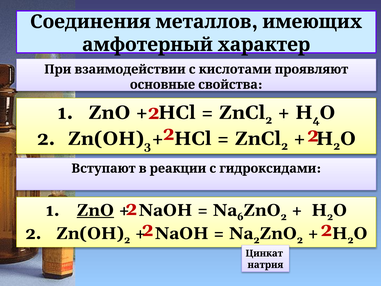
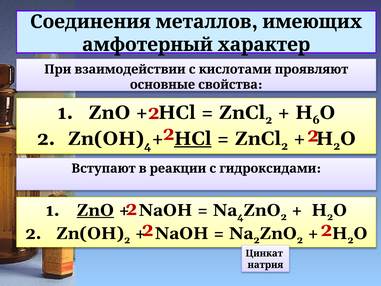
4: 4 -> 6
3 at (148, 146): 3 -> 4
HCl at (193, 139) underline: none -> present
6 at (240, 217): 6 -> 4
